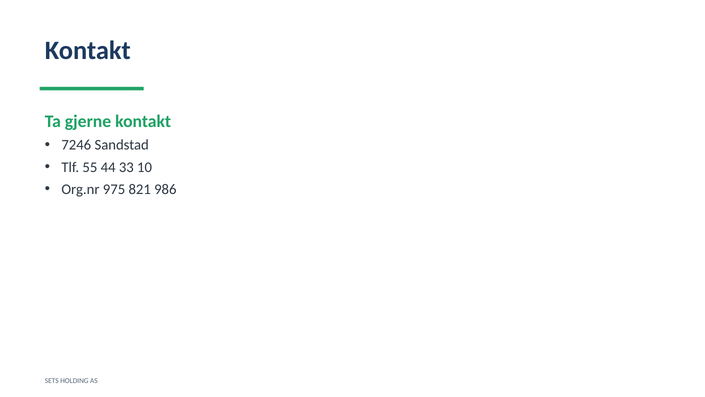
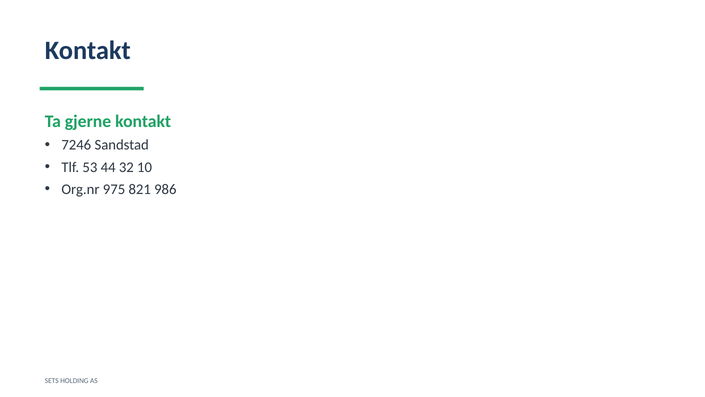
55: 55 -> 53
33: 33 -> 32
